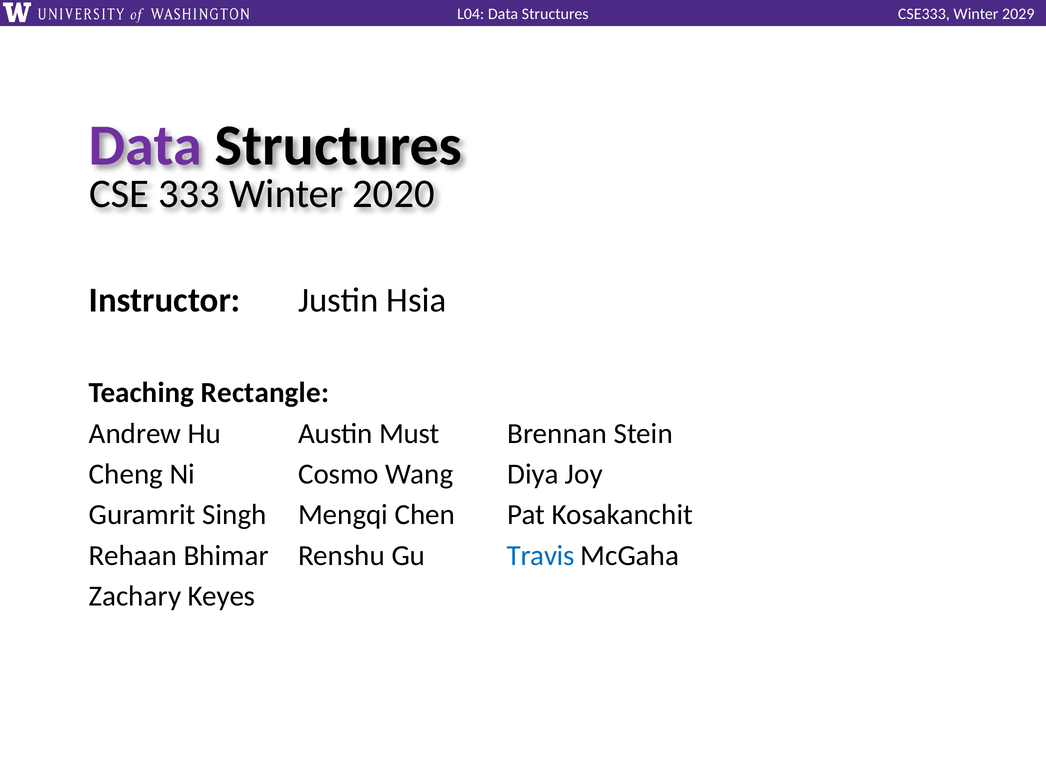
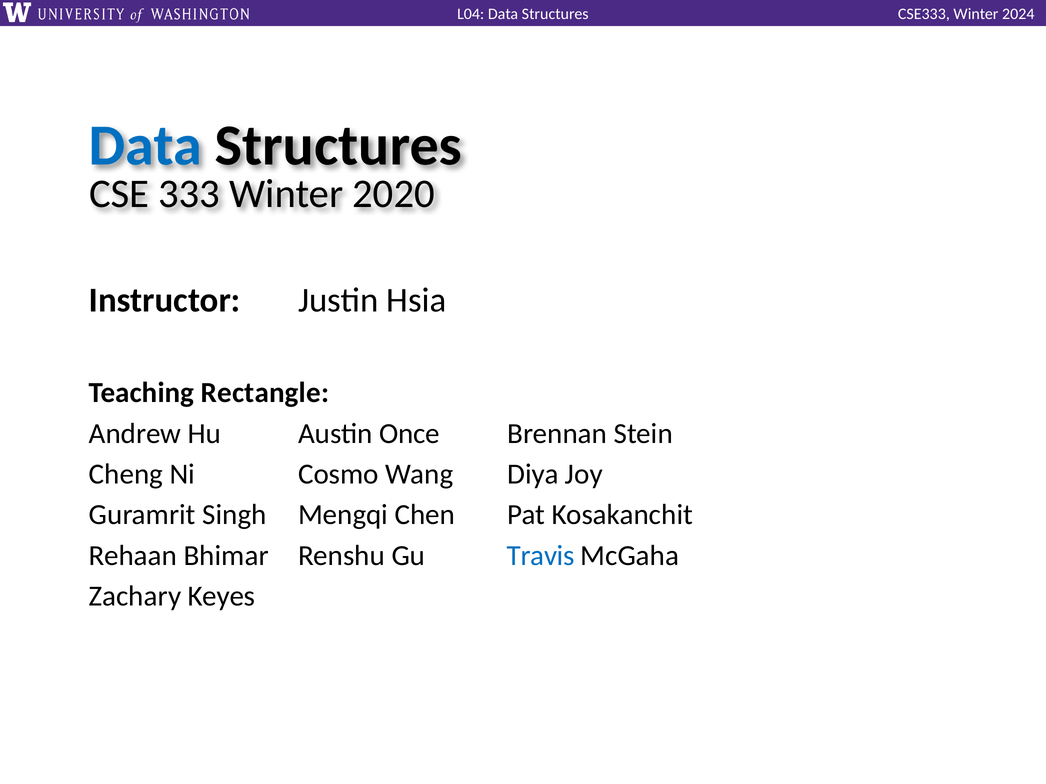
2029: 2029 -> 2024
Data at (145, 146) colour: purple -> blue
Must: Must -> Once
